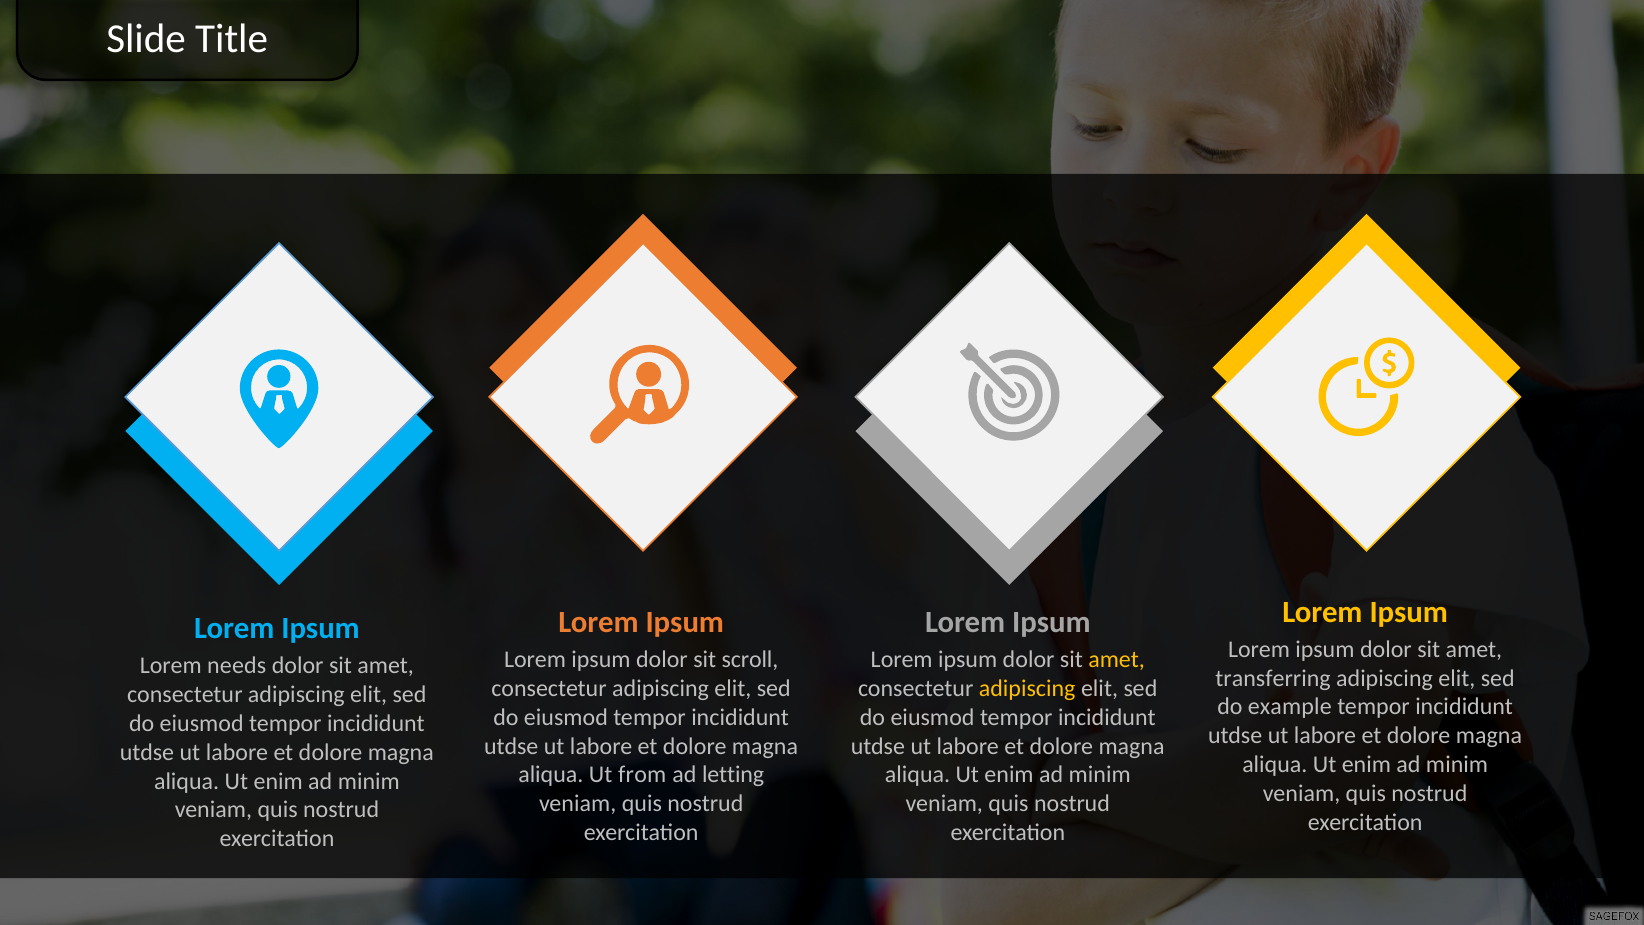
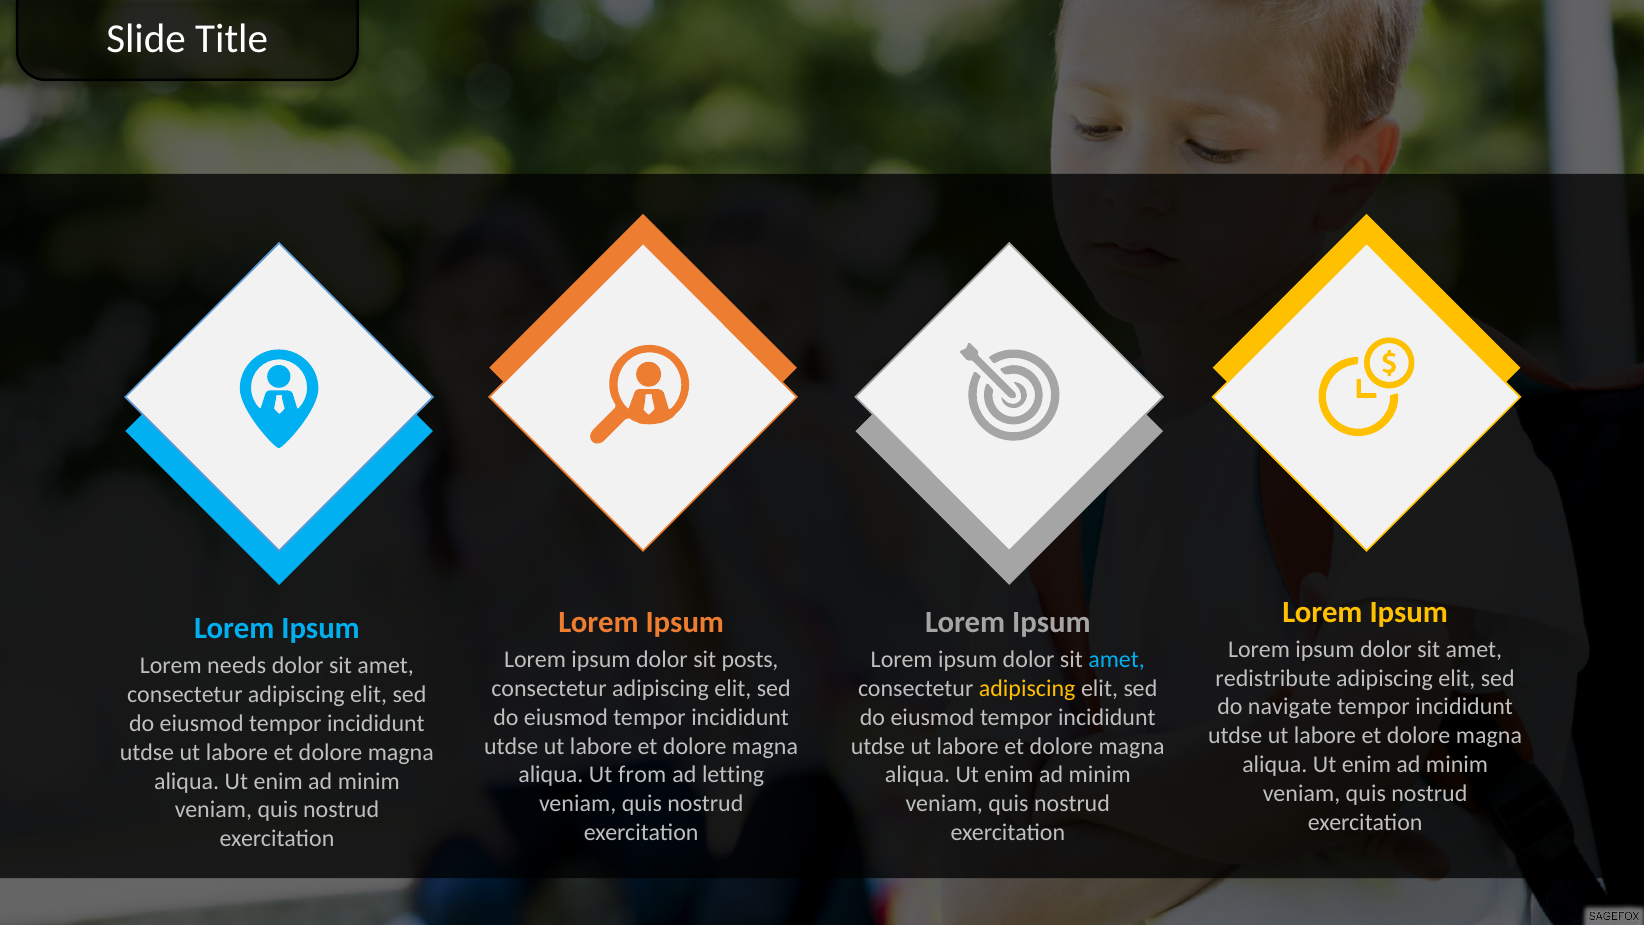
scroll: scroll -> posts
amet at (1117, 660) colour: yellow -> light blue
transferring: transferring -> redistribute
example: example -> navigate
